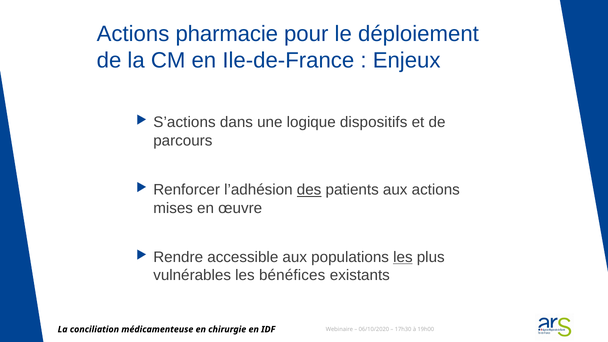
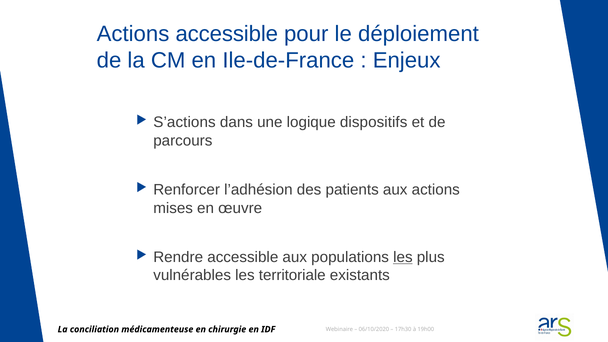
Actions pharmacie: pharmacie -> accessible
des underline: present -> none
bénéfices: bénéfices -> territoriale
